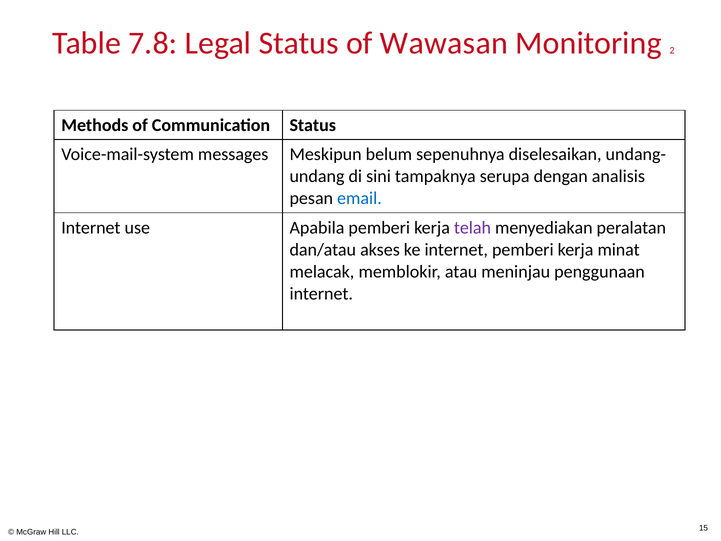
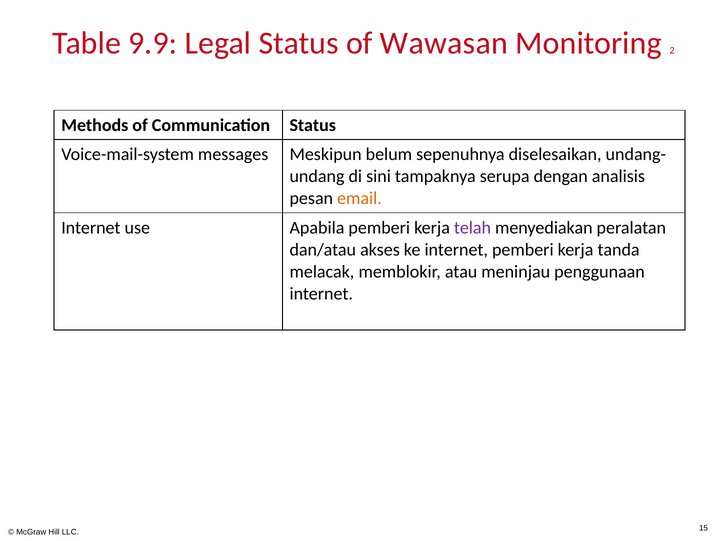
7.8: 7.8 -> 9.9
email colour: blue -> orange
minat: minat -> tanda
